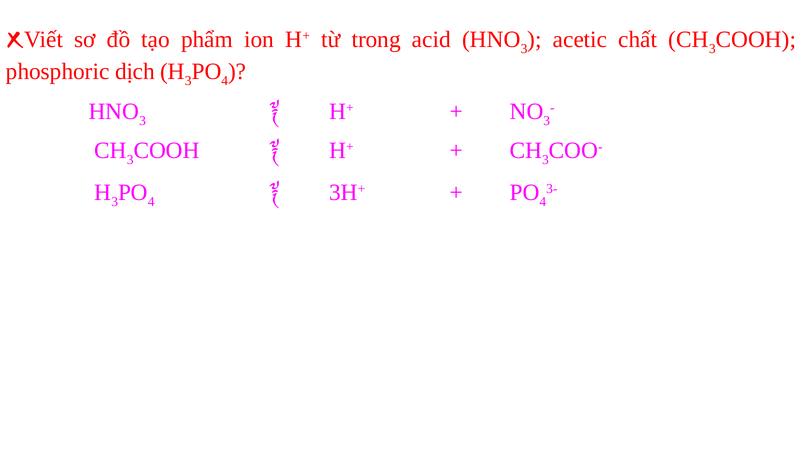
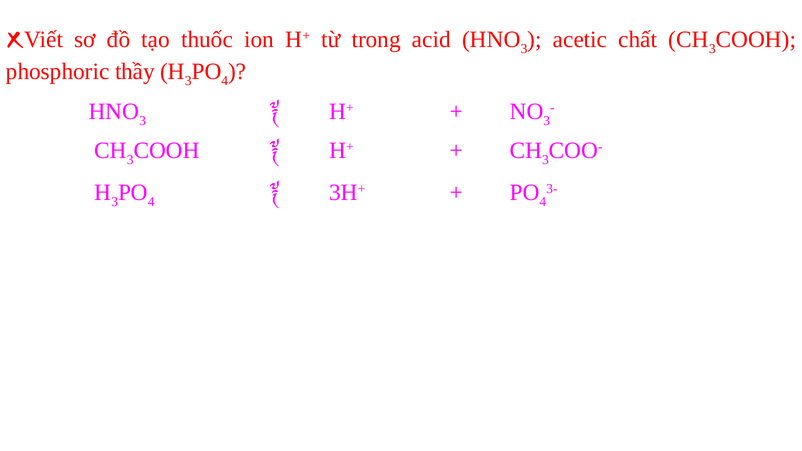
phẩm: phẩm -> thuốc
dịch: dịch -> thầy
